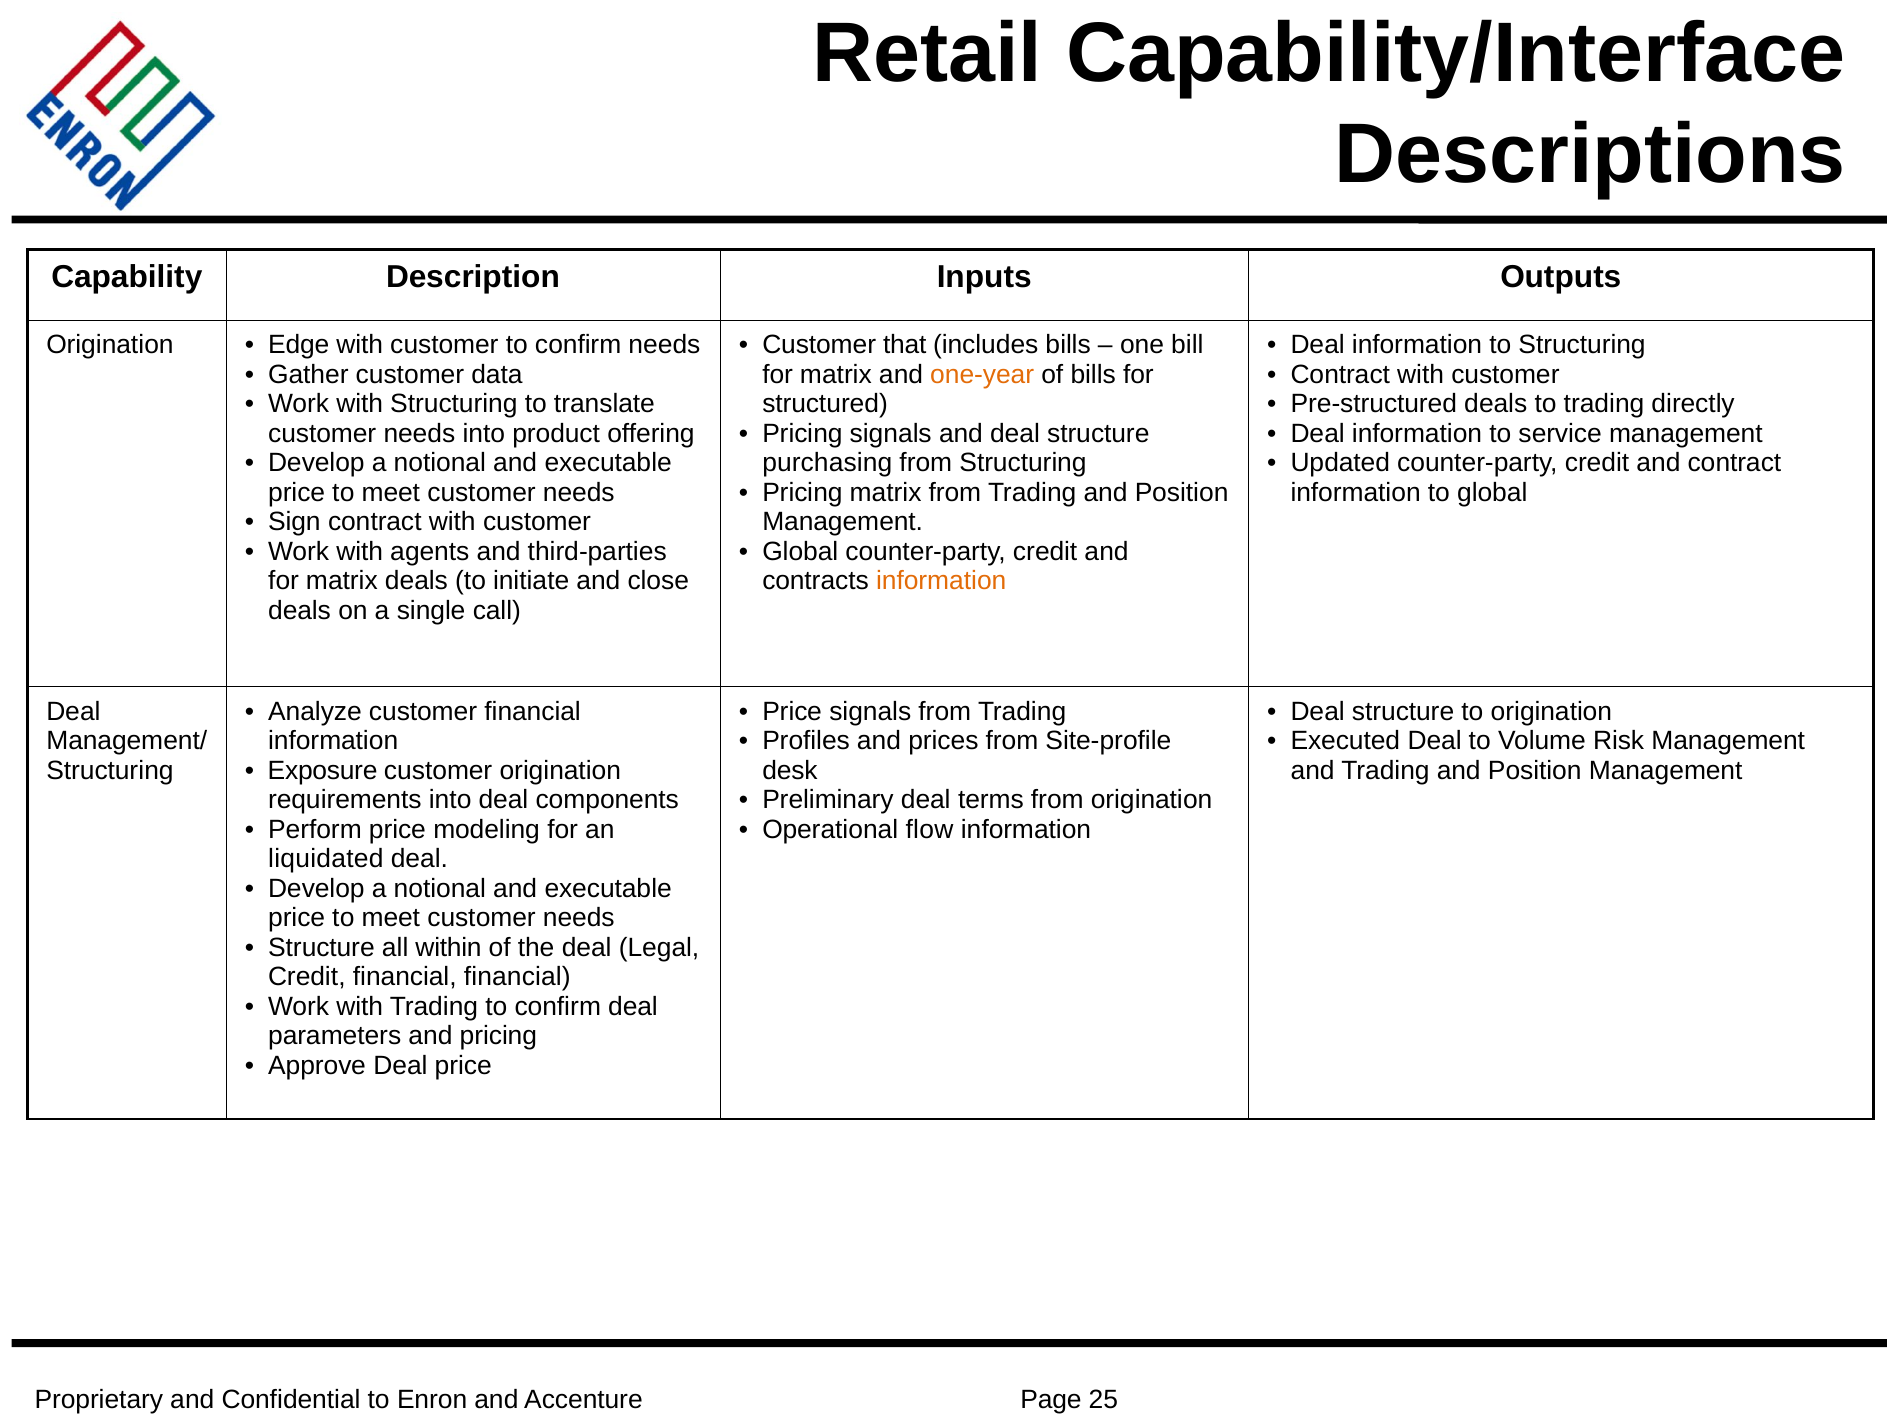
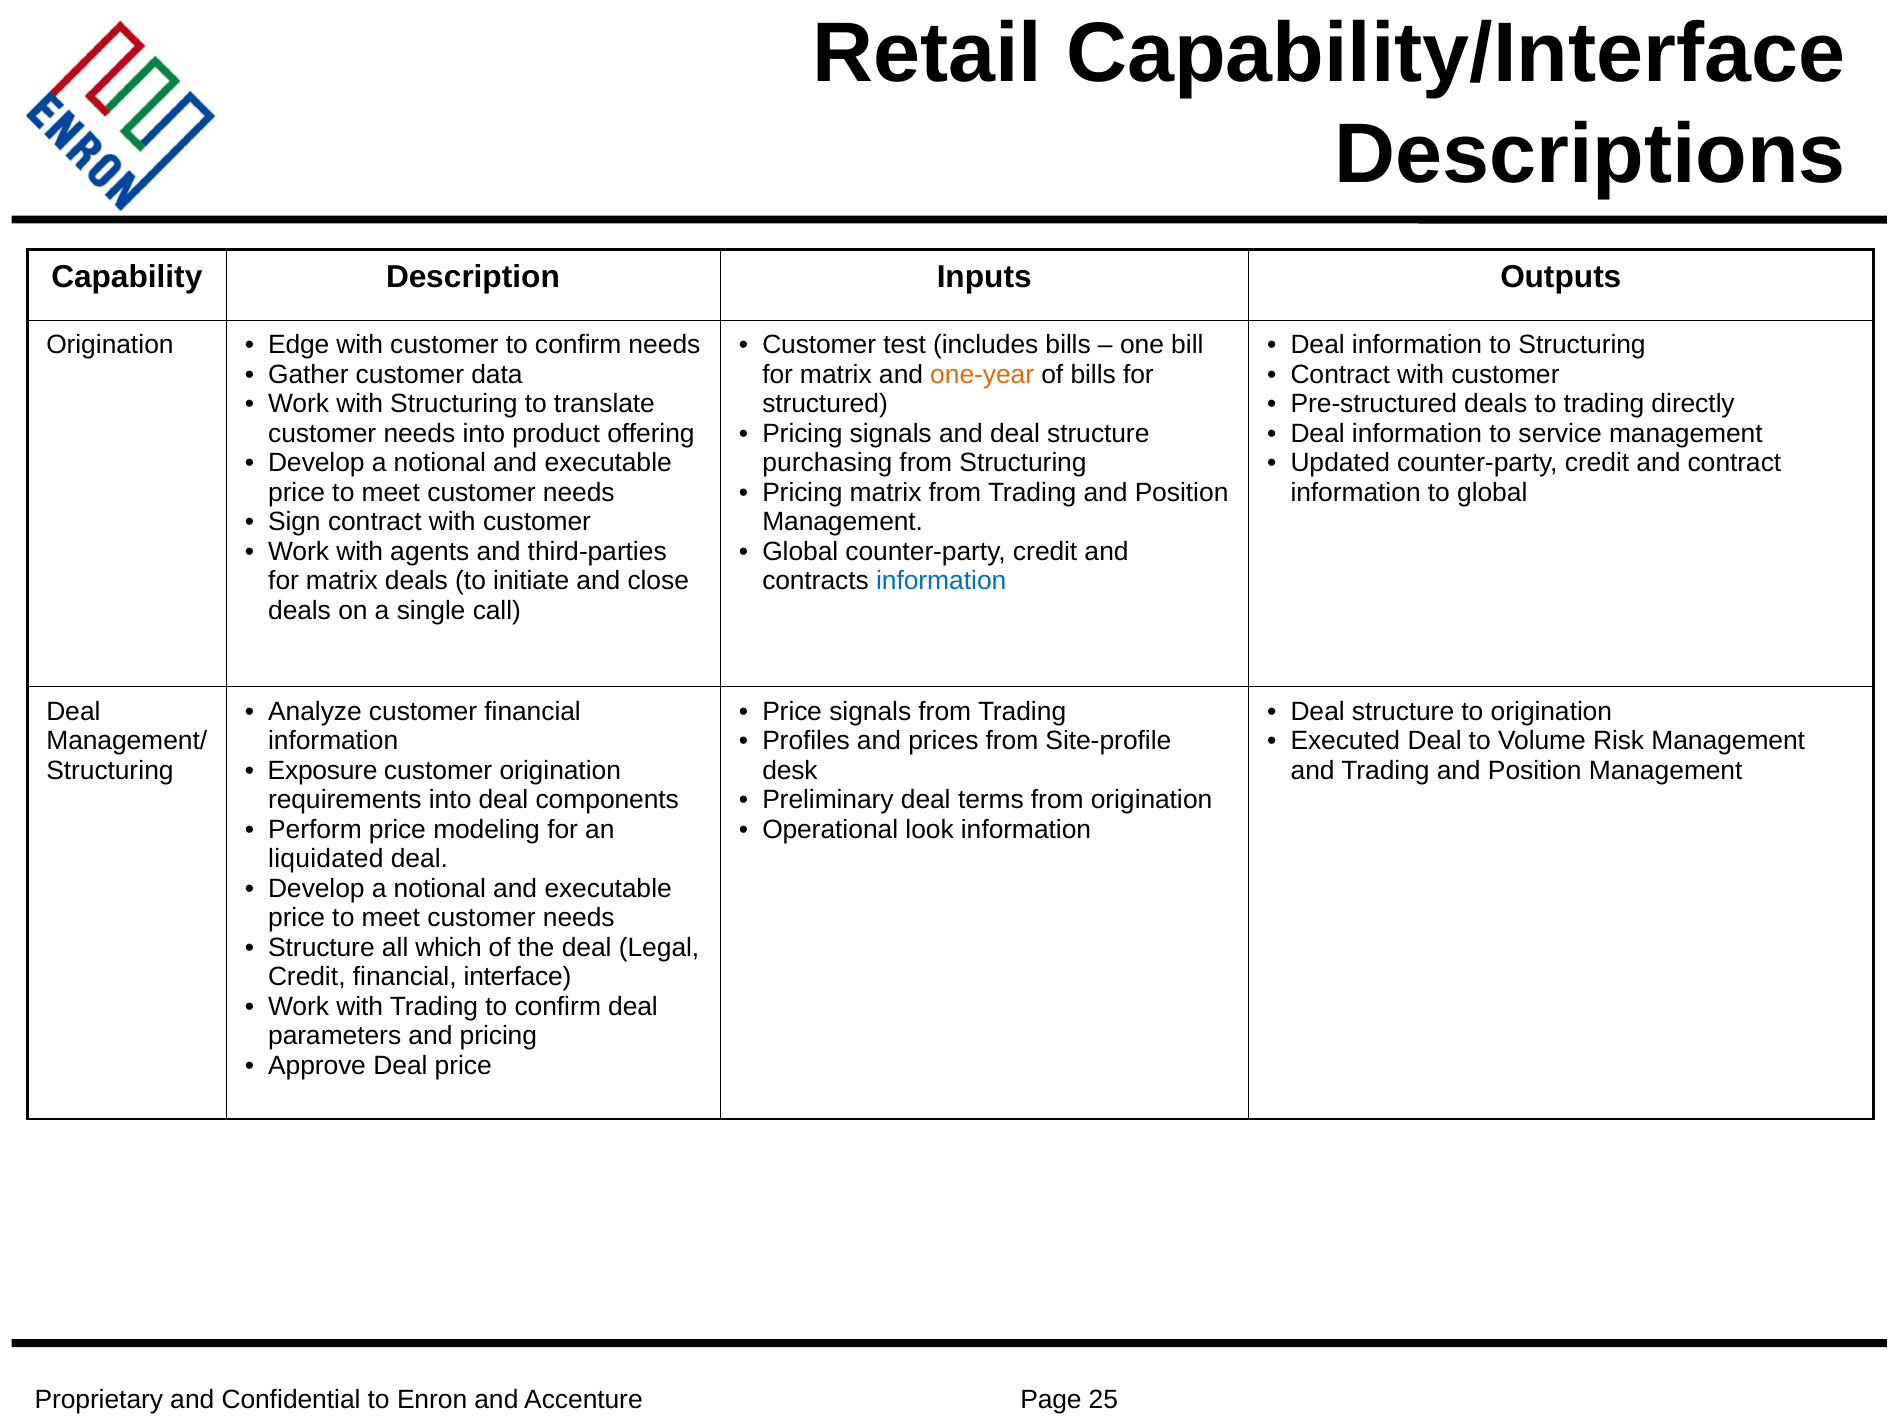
that: that -> test
information at (941, 581) colour: orange -> blue
flow: flow -> look
within: within -> which
financial financial: financial -> interface
